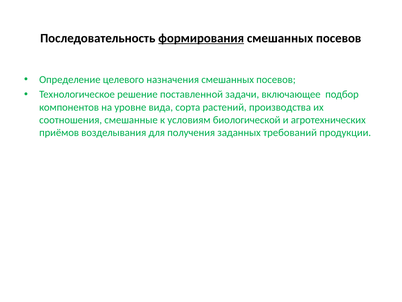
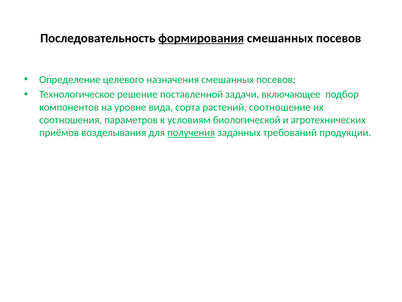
производства: производства -> соотношение
смешанные: смешанные -> параметров
получения underline: none -> present
